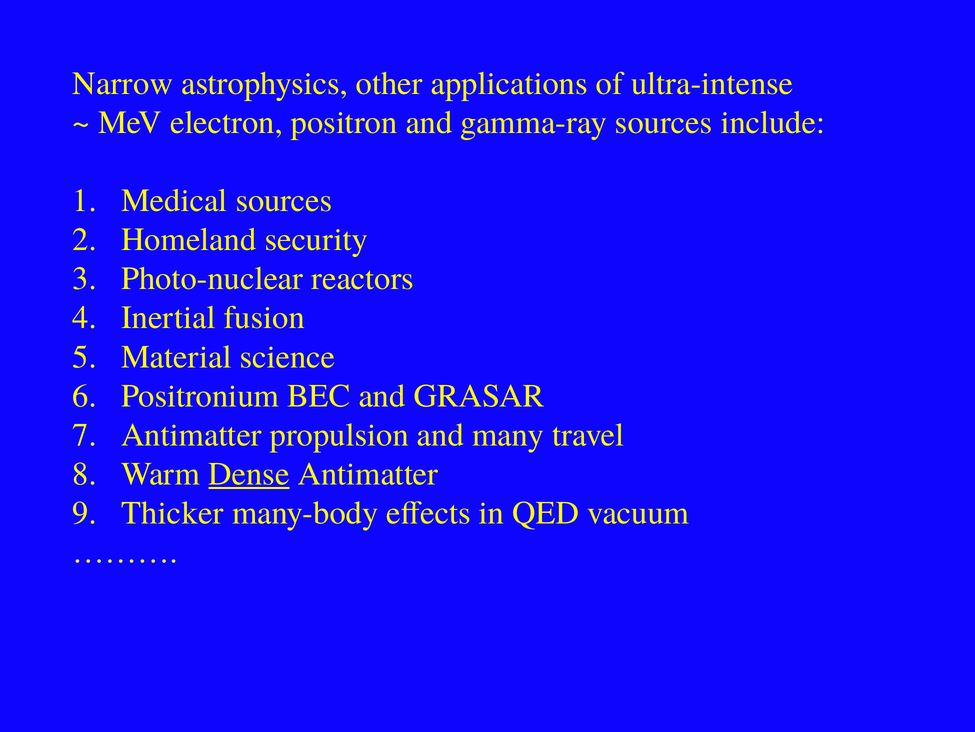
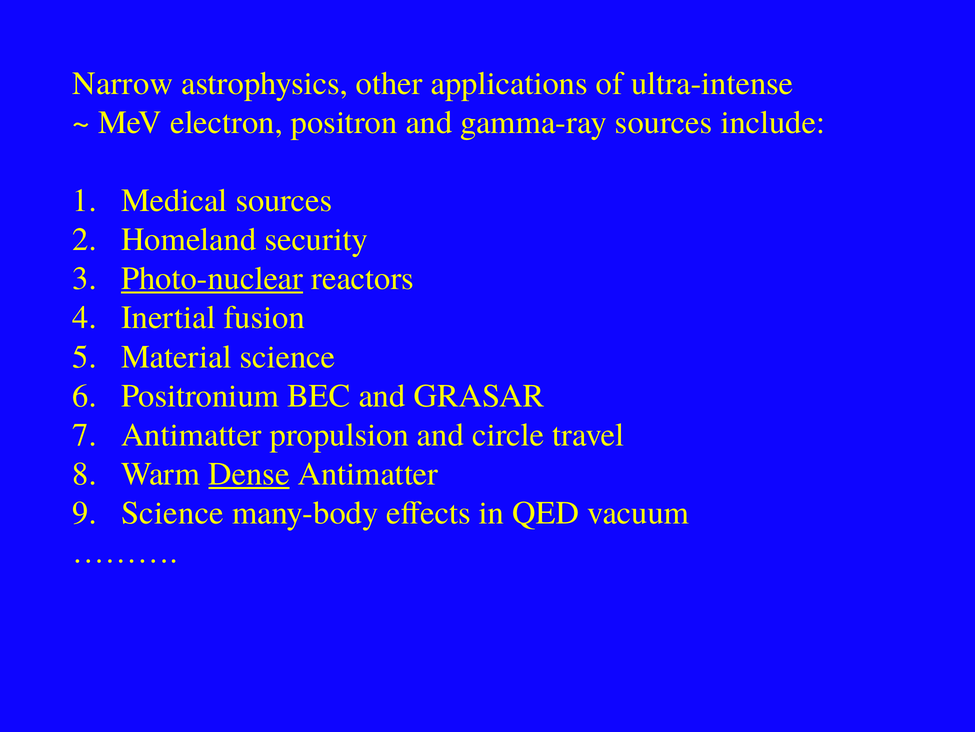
Photo-nuclear underline: none -> present
many: many -> circle
Thicker at (172, 512): Thicker -> Science
